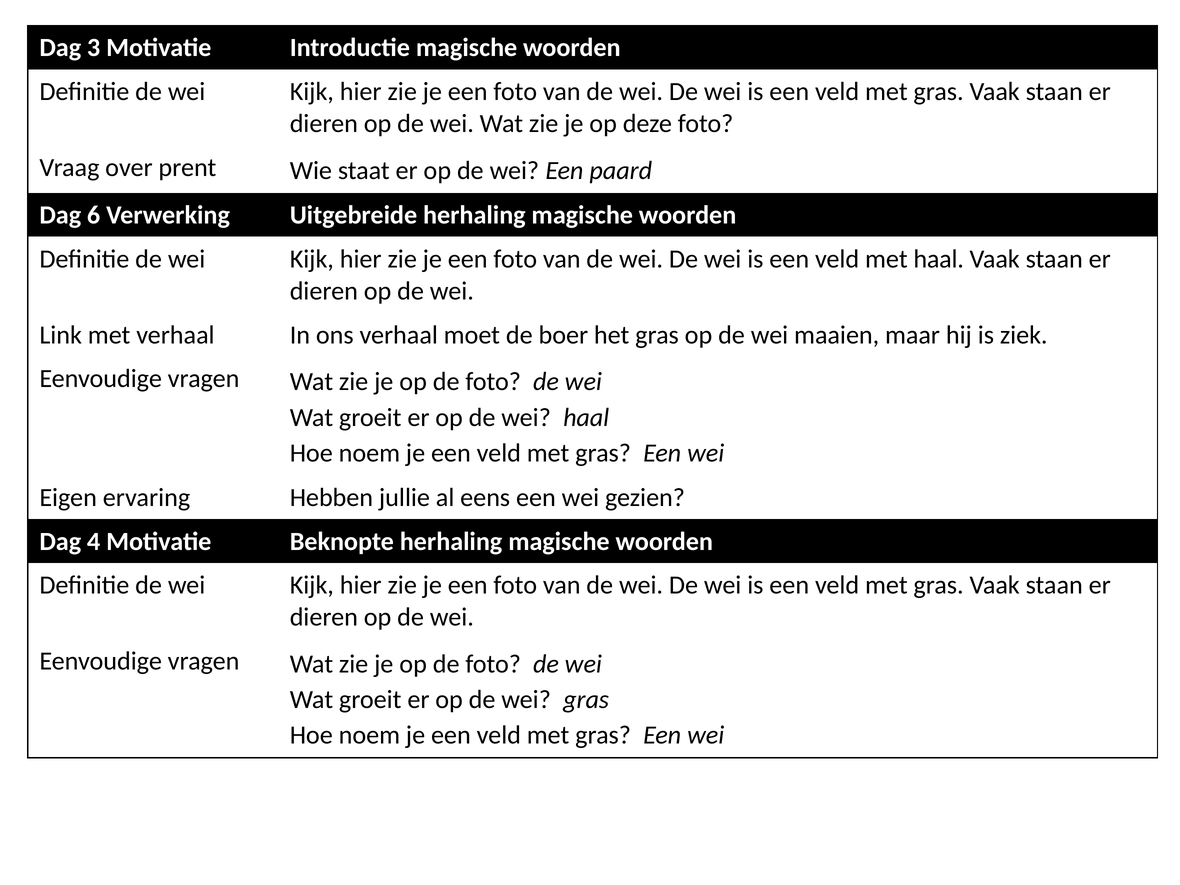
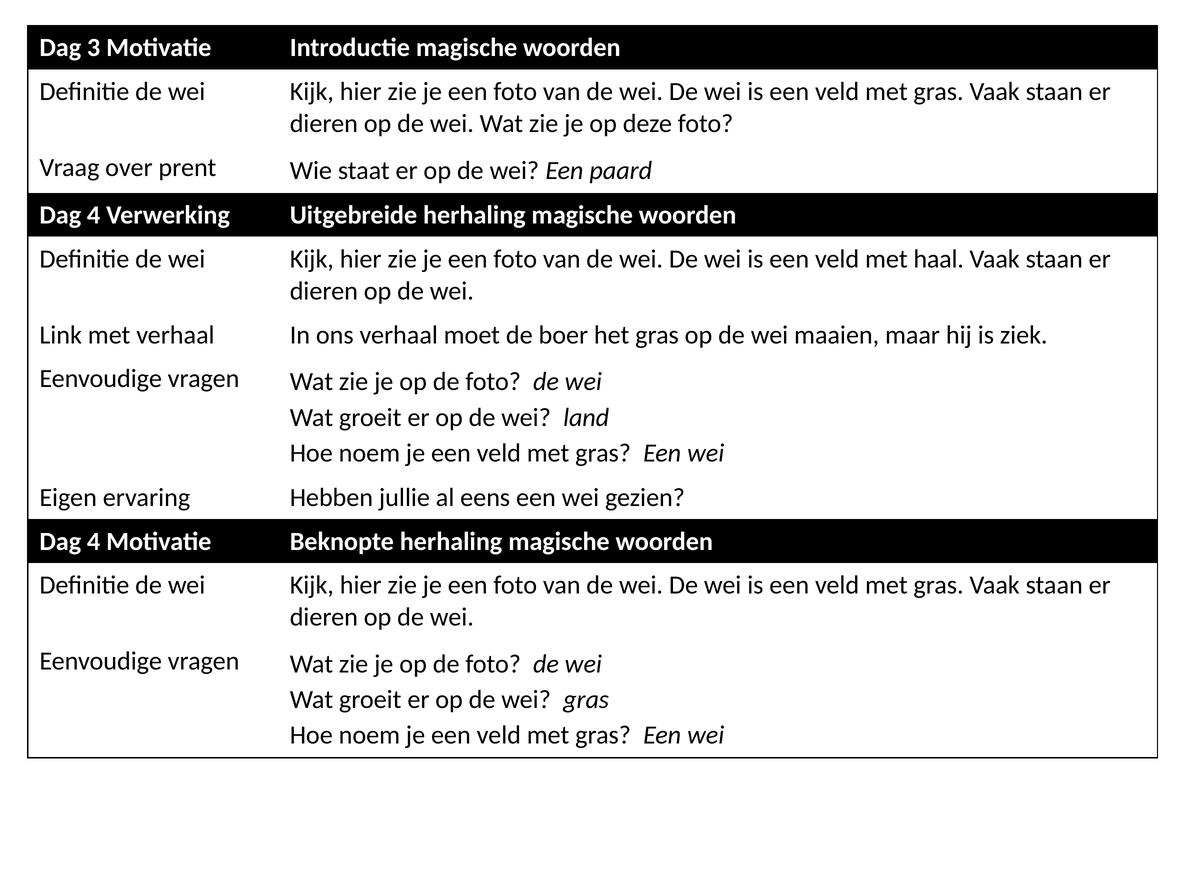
6 at (94, 215): 6 -> 4
haal at (586, 417): haal -> land
